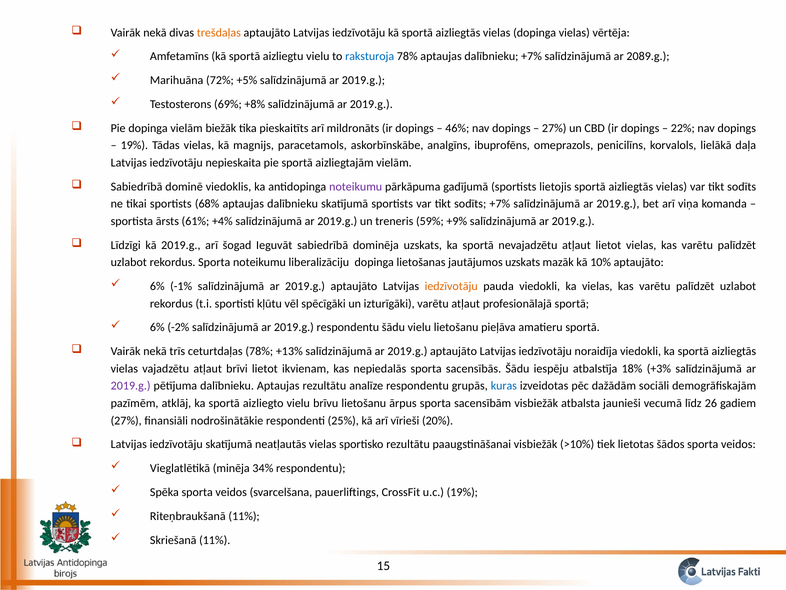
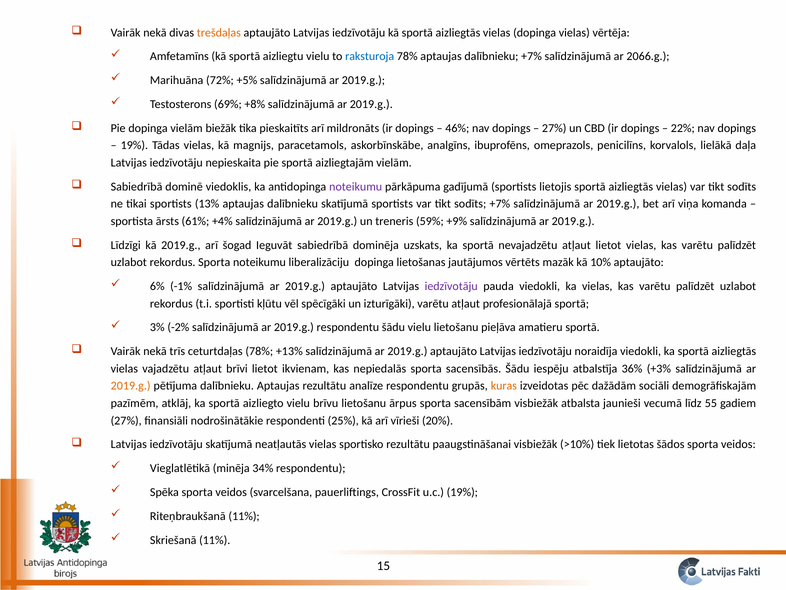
2089.g: 2089.g -> 2066.g
68%: 68% -> 13%
jautājumos uzskats: uzskats -> vērtēts
iedzīvotāju at (451, 286) colour: orange -> purple
6% at (157, 327): 6% -> 3%
18%: 18% -> 36%
2019.g at (131, 386) colour: purple -> orange
kuras colour: blue -> orange
26: 26 -> 55
